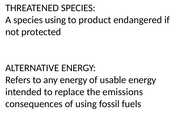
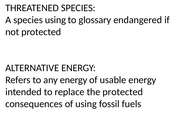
product: product -> glossary
the emissions: emissions -> protected
